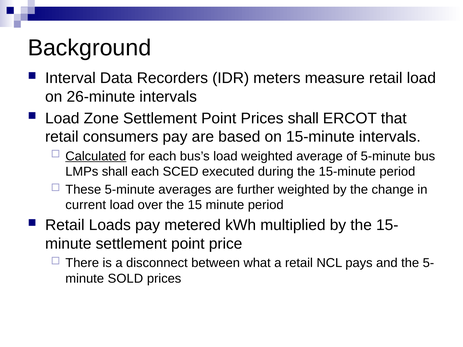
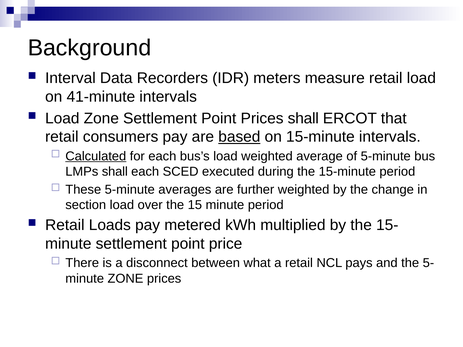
26-minute: 26-minute -> 41-minute
based underline: none -> present
current: current -> section
minute SOLD: SOLD -> ZONE
